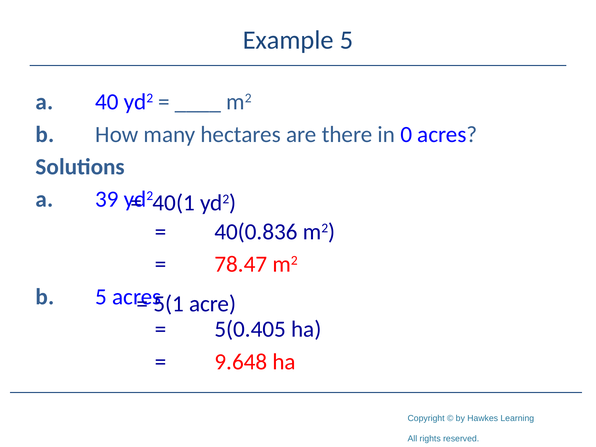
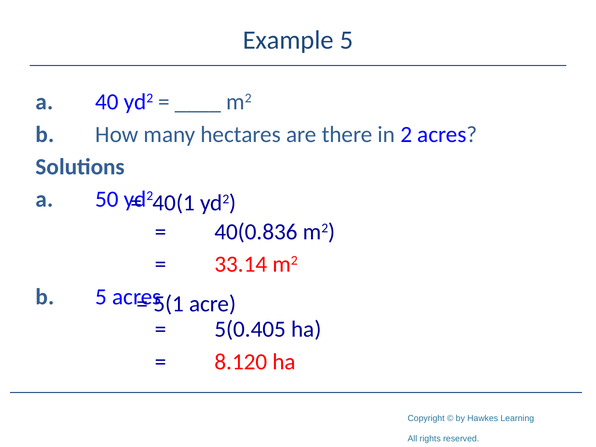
0: 0 -> 2
39: 39 -> 50
78.47: 78.47 -> 33.14
9.648: 9.648 -> 8.120
